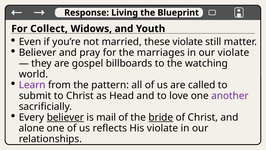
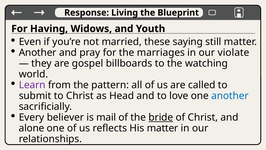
Collect: Collect -> Having
these violate: violate -> saying
Believer at (38, 52): Believer -> Another
another at (230, 96) colour: purple -> blue
believer at (65, 117) underline: present -> none
His violate: violate -> matter
